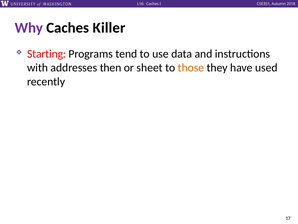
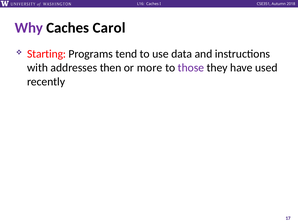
Killer: Killer -> Carol
sheet: sheet -> more
those colour: orange -> purple
